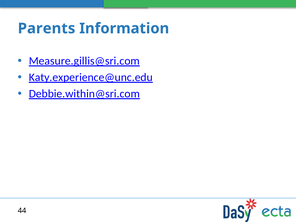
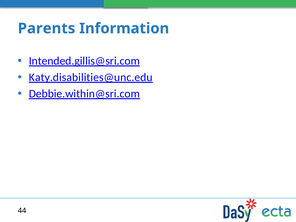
Measure.gillis@sri.com: Measure.gillis@sri.com -> Intended.gillis@sri.com
Katy.experience@unc.edu: Katy.experience@unc.edu -> Katy.disabilities@unc.edu
